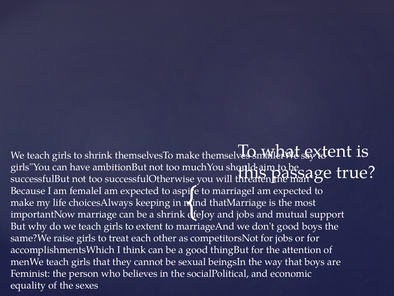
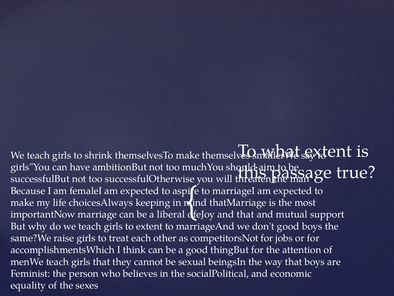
a shrink: shrink -> liberal
and jobs: jobs -> that
